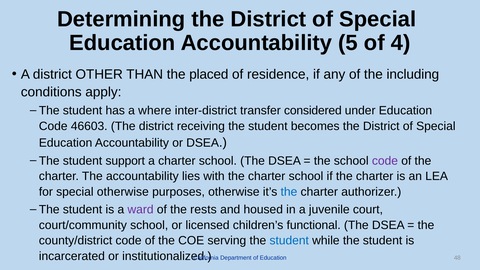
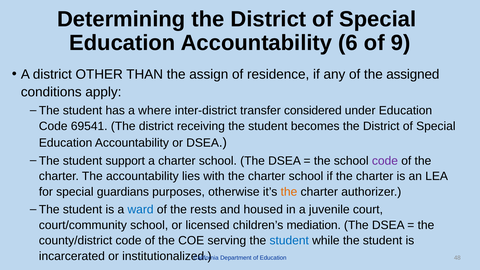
5: 5 -> 6
4: 4 -> 9
placed: placed -> assign
including: including -> assigned
46603: 46603 -> 69541
special otherwise: otherwise -> guardians
the at (289, 192) colour: blue -> orange
ward colour: purple -> blue
functional: functional -> mediation
